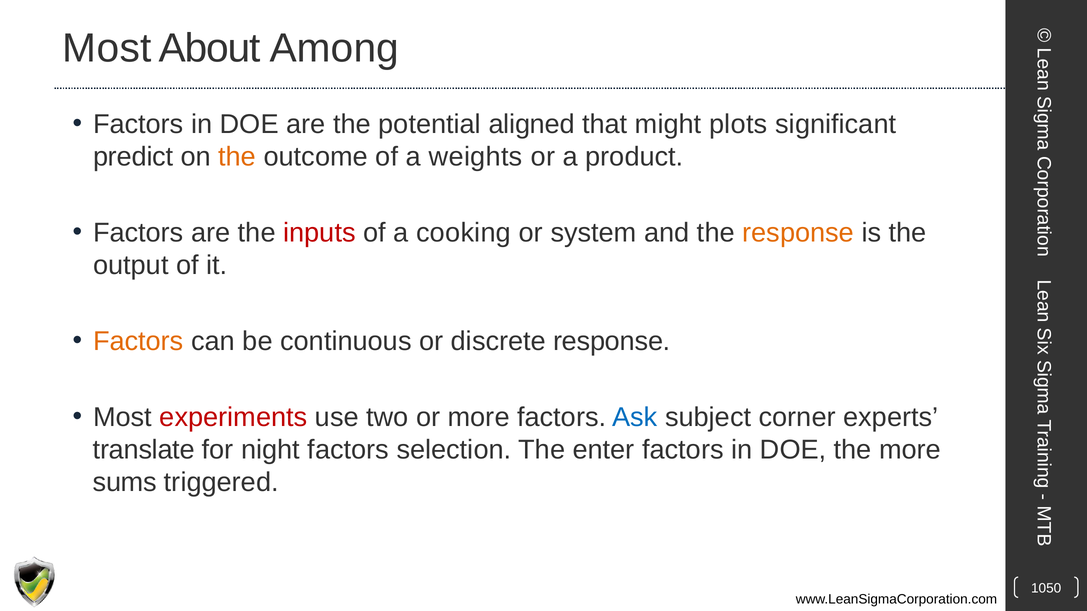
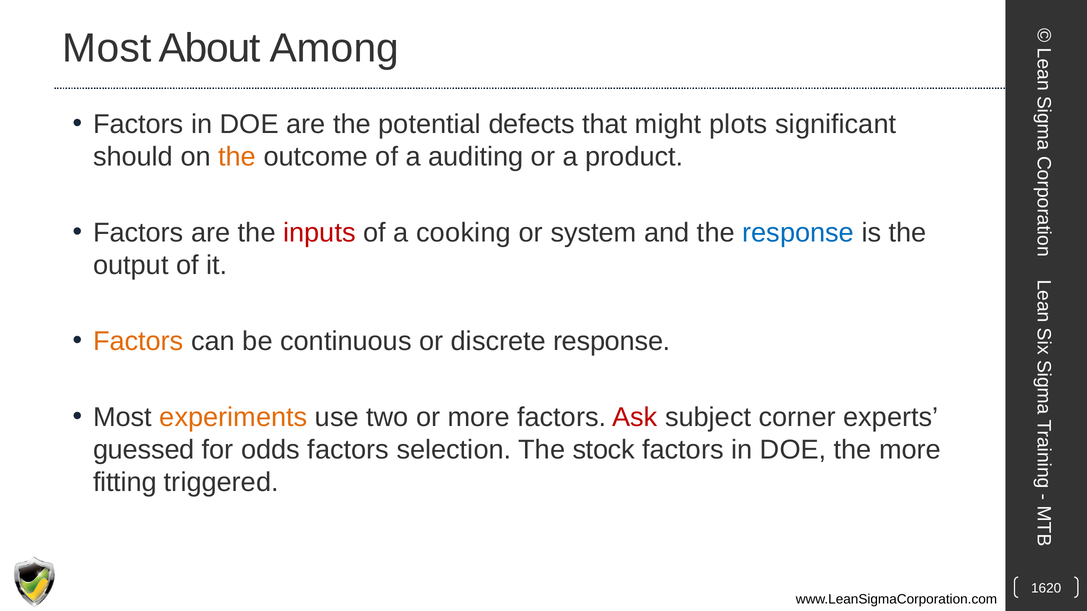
aligned: aligned -> defects
predict: predict -> should
weights: weights -> auditing
response at (798, 233) colour: orange -> blue
experiments colour: red -> orange
Ask colour: blue -> red
translate: translate -> guessed
night: night -> odds
enter: enter -> stock
sums: sums -> fitting
1050: 1050 -> 1620
